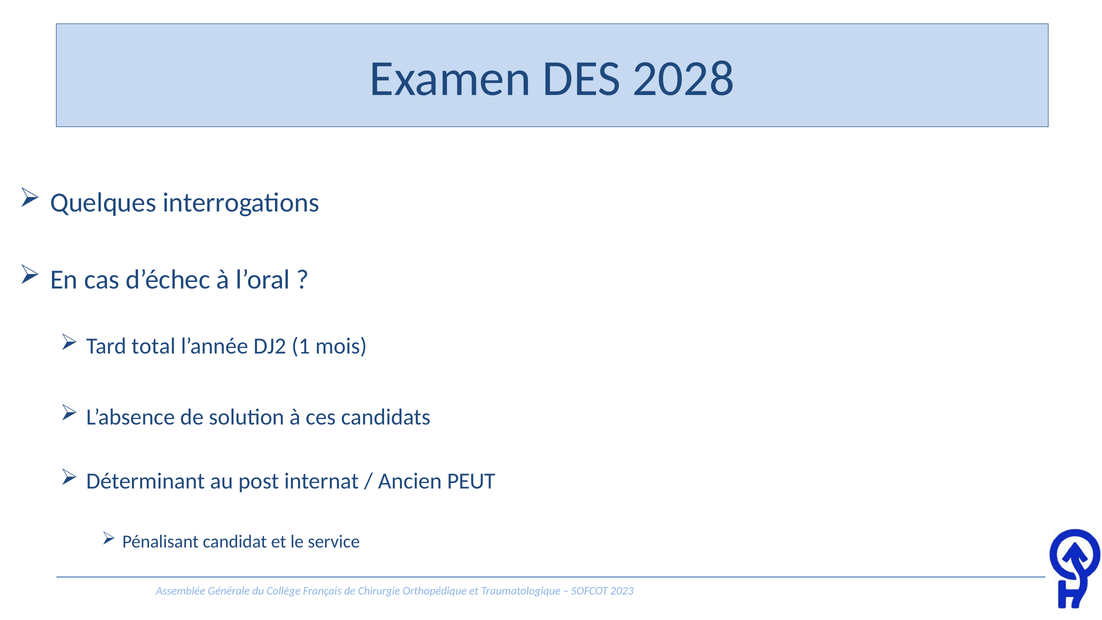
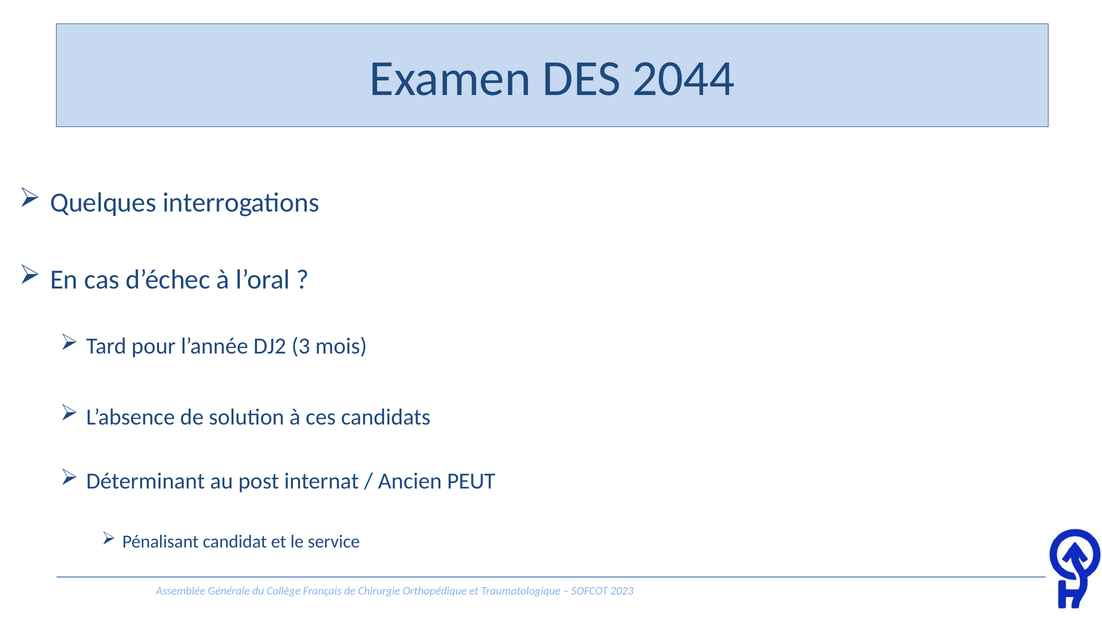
2028: 2028 -> 2044
total: total -> pour
1: 1 -> 3
